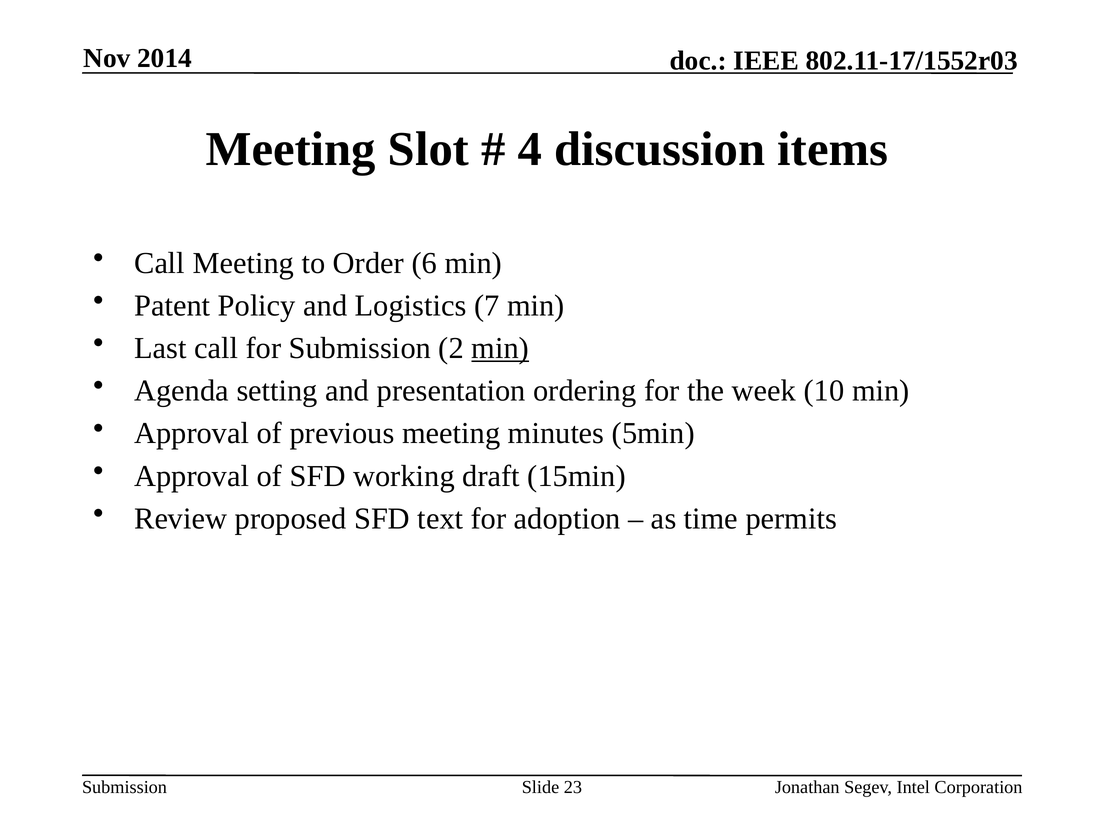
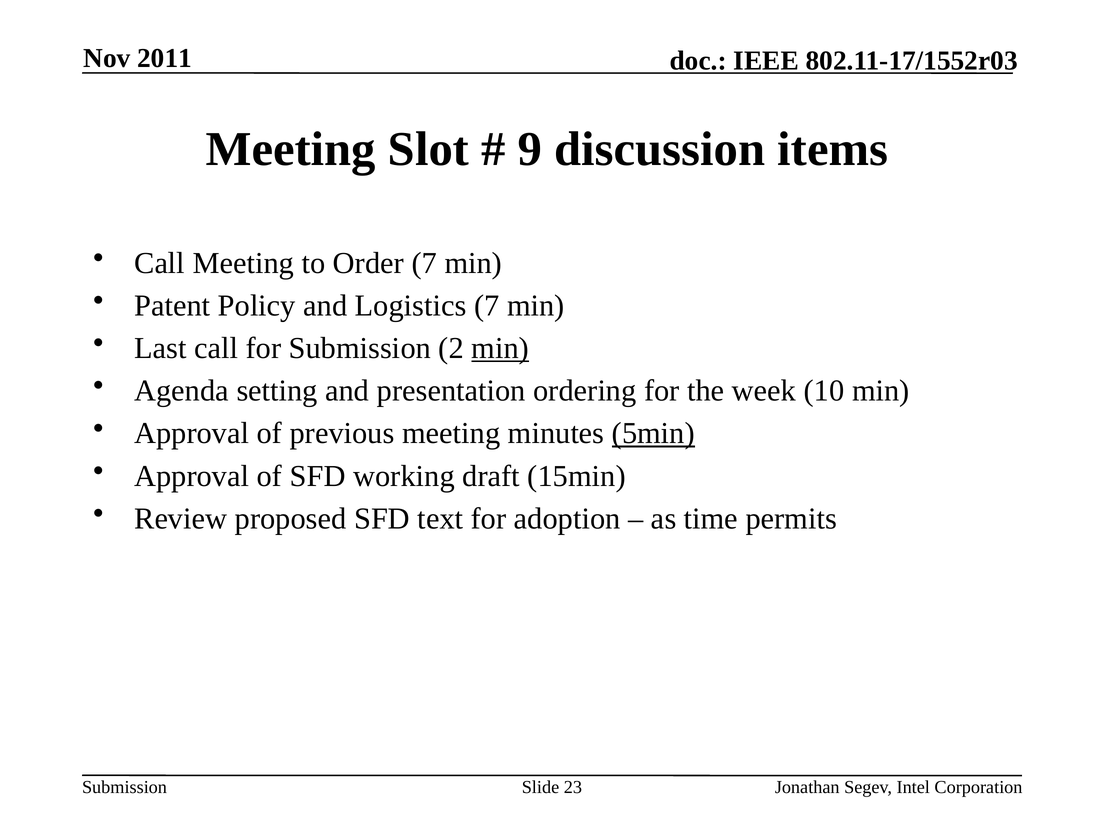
2014: 2014 -> 2011
4: 4 -> 9
Order 6: 6 -> 7
5min underline: none -> present
